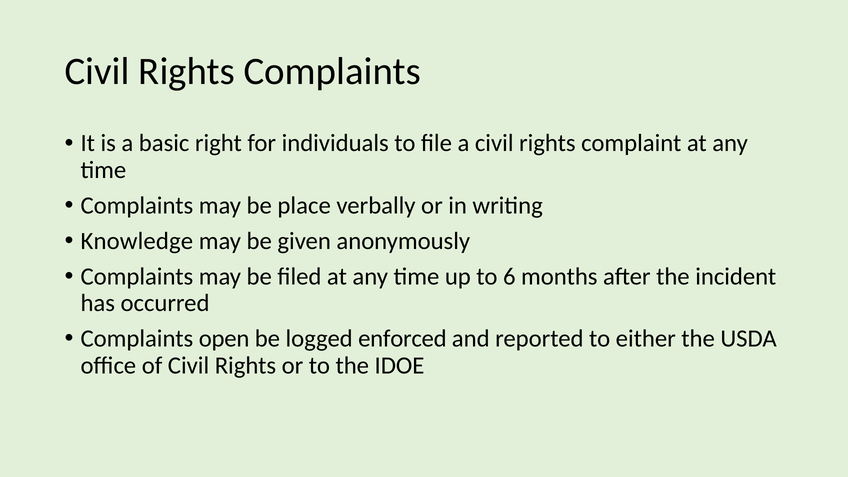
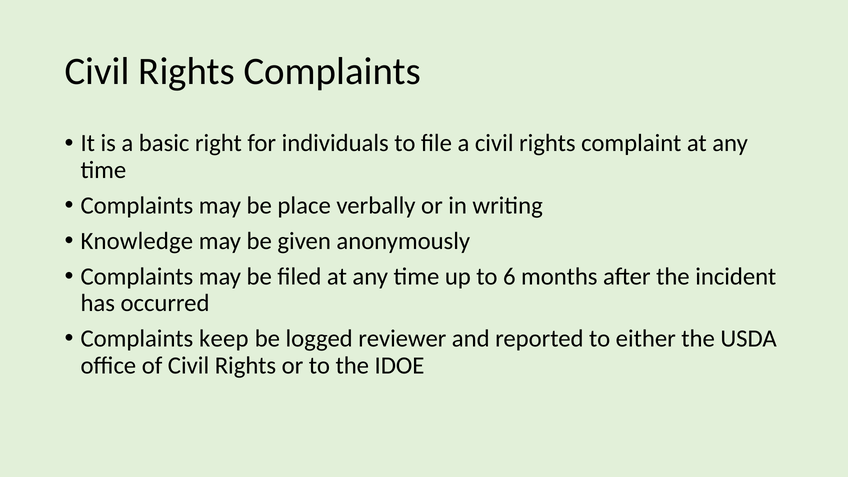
open: open -> keep
enforced: enforced -> reviewer
